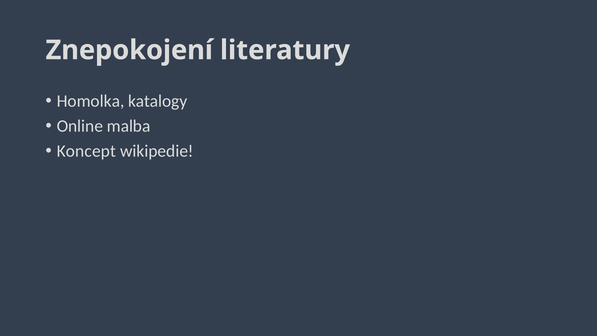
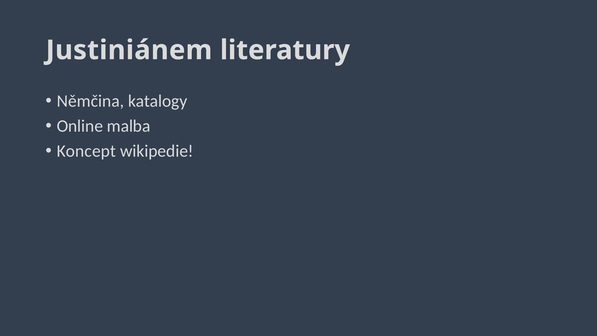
Znepokojení: Znepokojení -> Justiniánem
Homolka: Homolka -> Němčina
